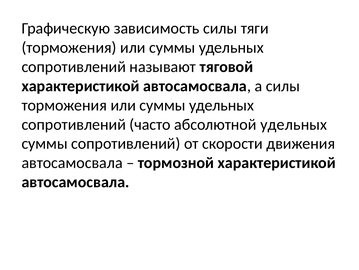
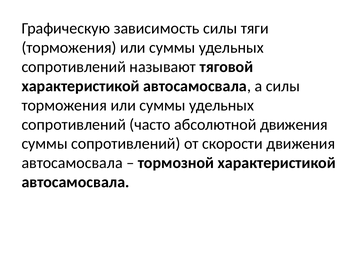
абсолютной удельных: удельных -> движения
